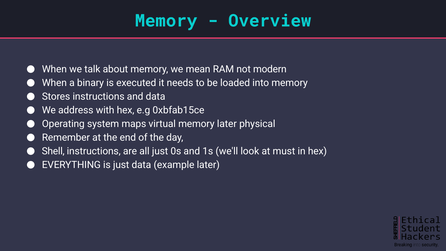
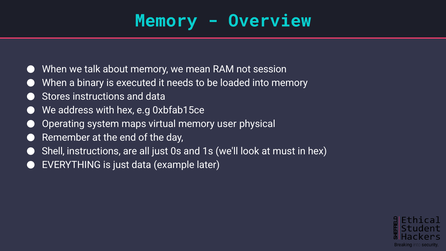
modern: modern -> session
memory later: later -> user
